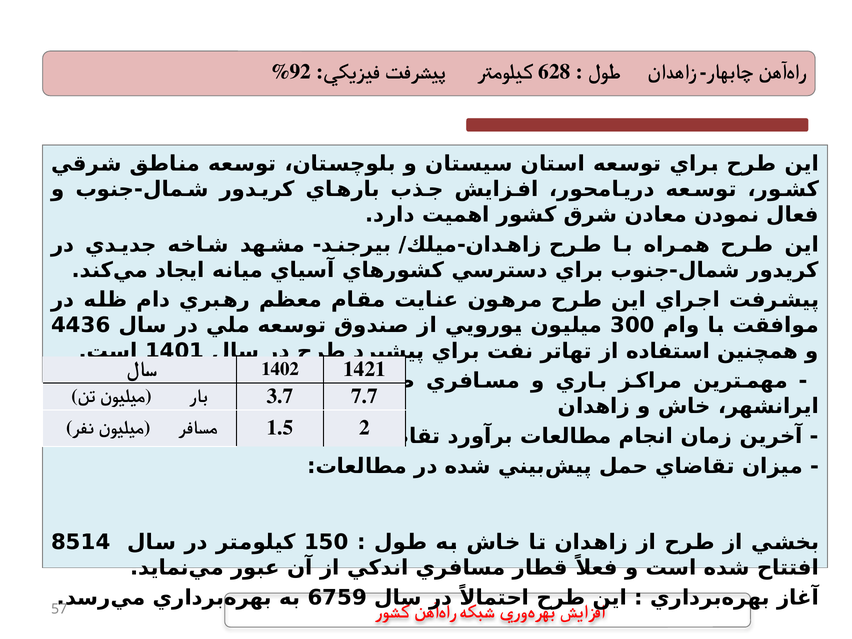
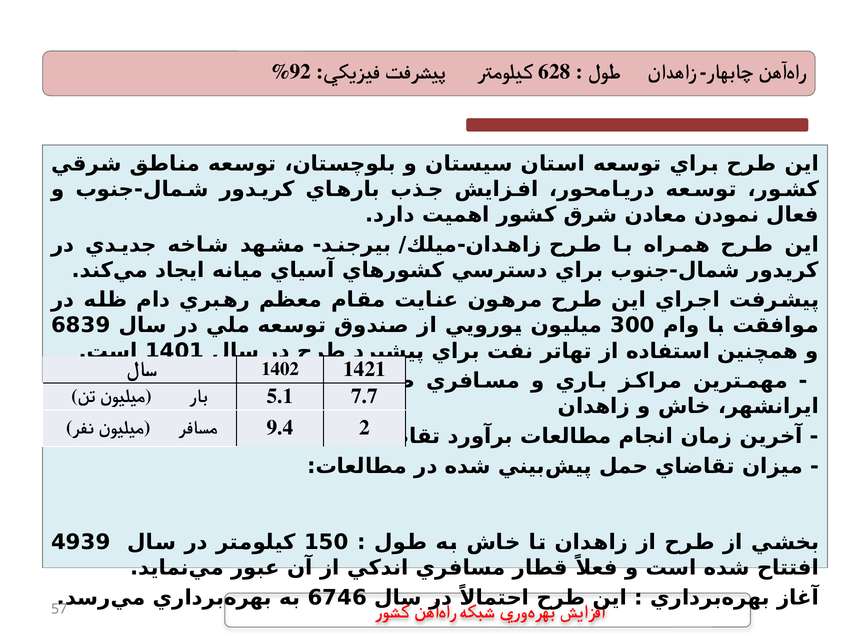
4436: 4436 -> 6839
3.7: 3.7 -> 5.1
1.5: 1.5 -> 9.4
8514: 8514 -> 4939
6759: 6759 -> 6746
